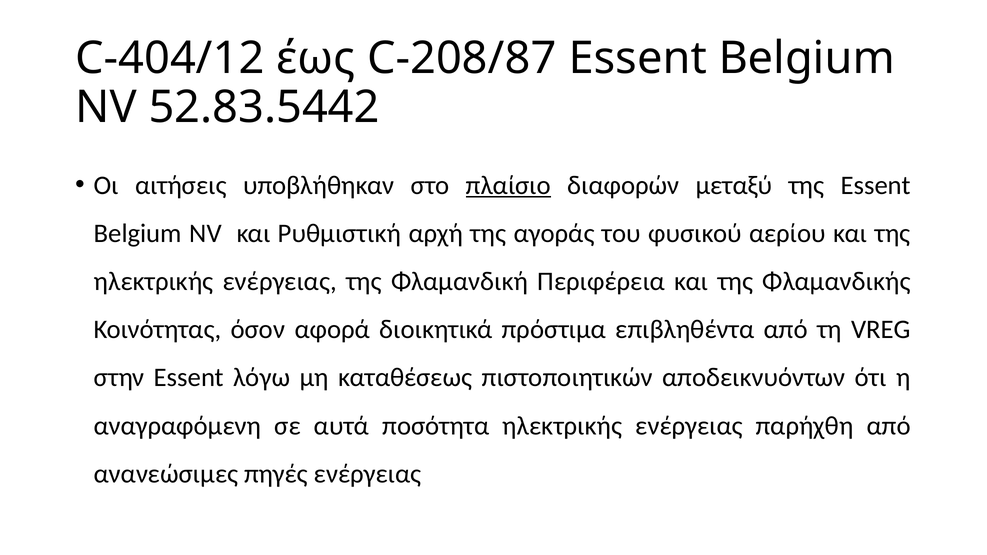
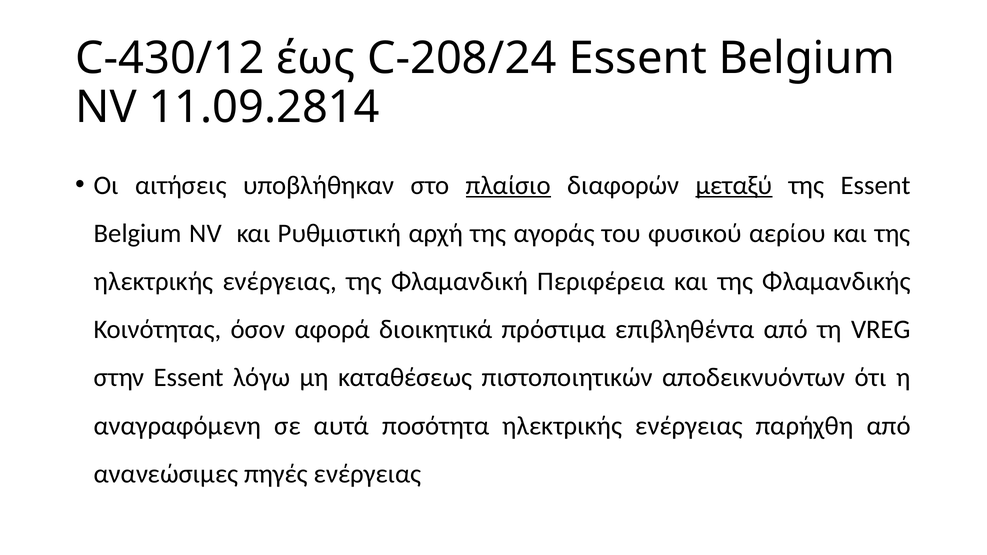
C‑404/12: C‑404/12 -> C‑430/12
C‑208/87: C‑208/87 -> C‑208/24
52.83.5442: 52.83.5442 -> 11.09.2814
μεταξύ underline: none -> present
